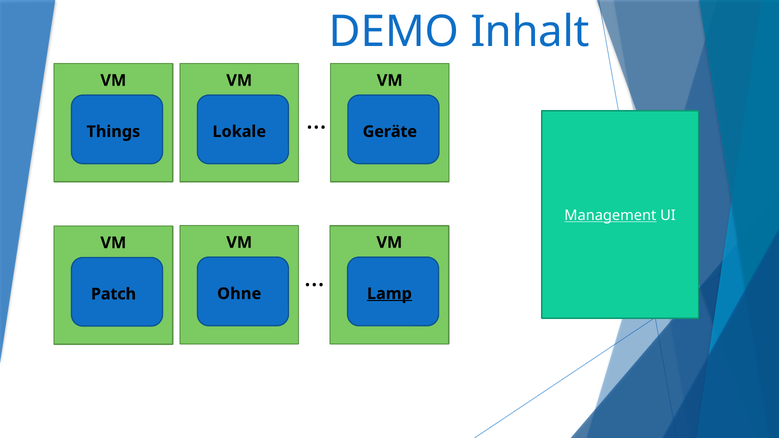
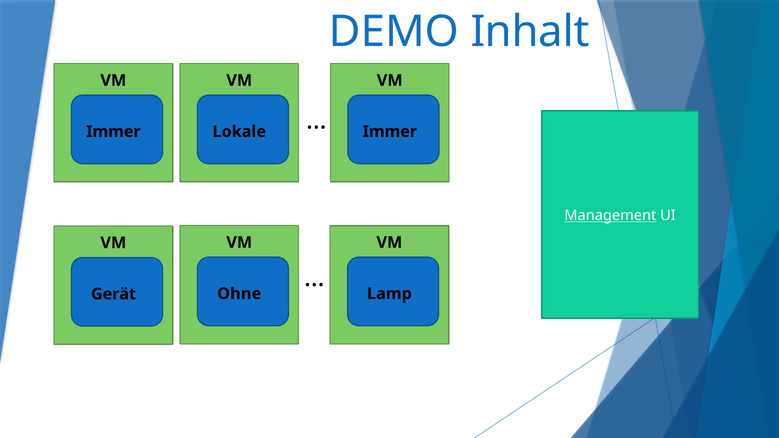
Things at (113, 132): Things -> Immer
Geräte at (390, 132): Geräte -> Immer
Lamp underline: present -> none
Patch: Patch -> Gerät
